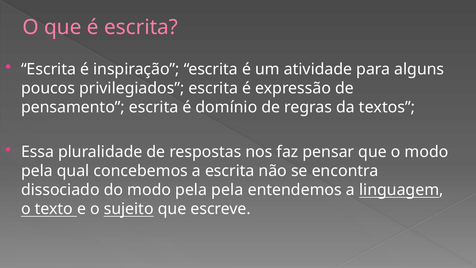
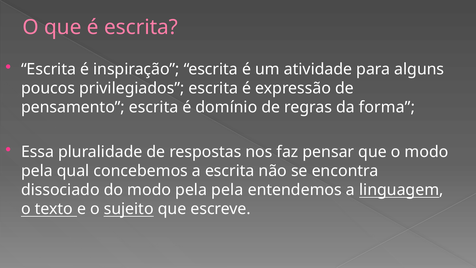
textos: textos -> forma
